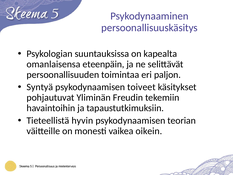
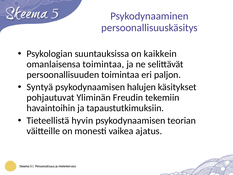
kapealta: kapealta -> kaikkein
omanlaisensa eteenpäin: eteenpäin -> toimintaa
toiveet: toiveet -> halujen
oikein: oikein -> ajatus
